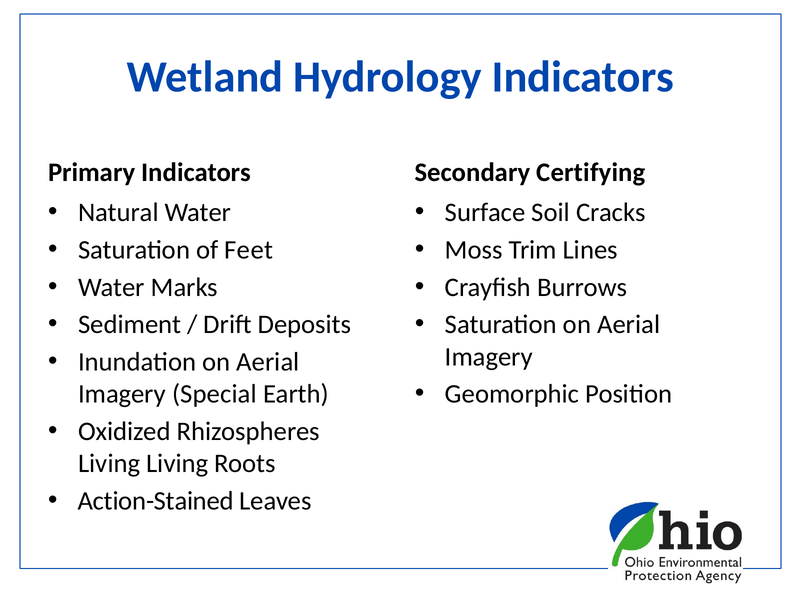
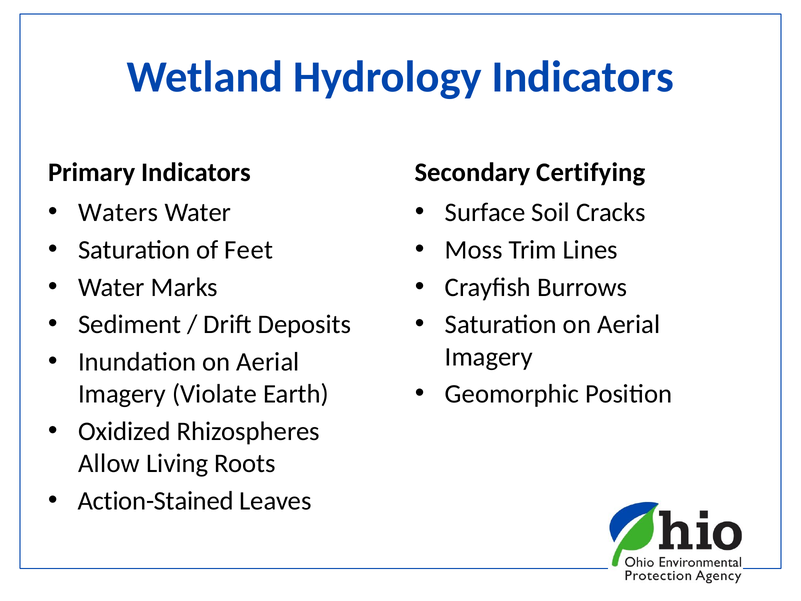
Natural: Natural -> Waters
Special: Special -> Violate
Living at (109, 463): Living -> Allow
